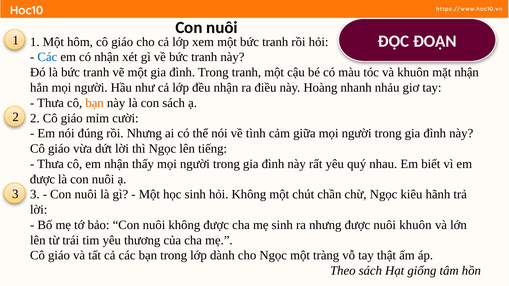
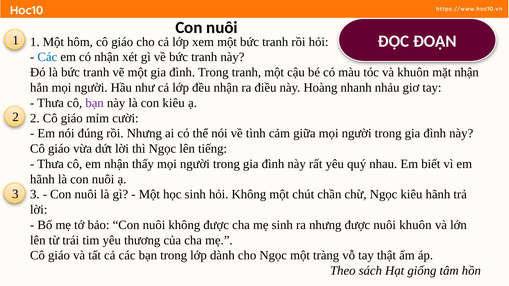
bạn at (95, 103) colour: orange -> purple
con sách: sách -> kiêu
được at (42, 179): được -> hãnh
